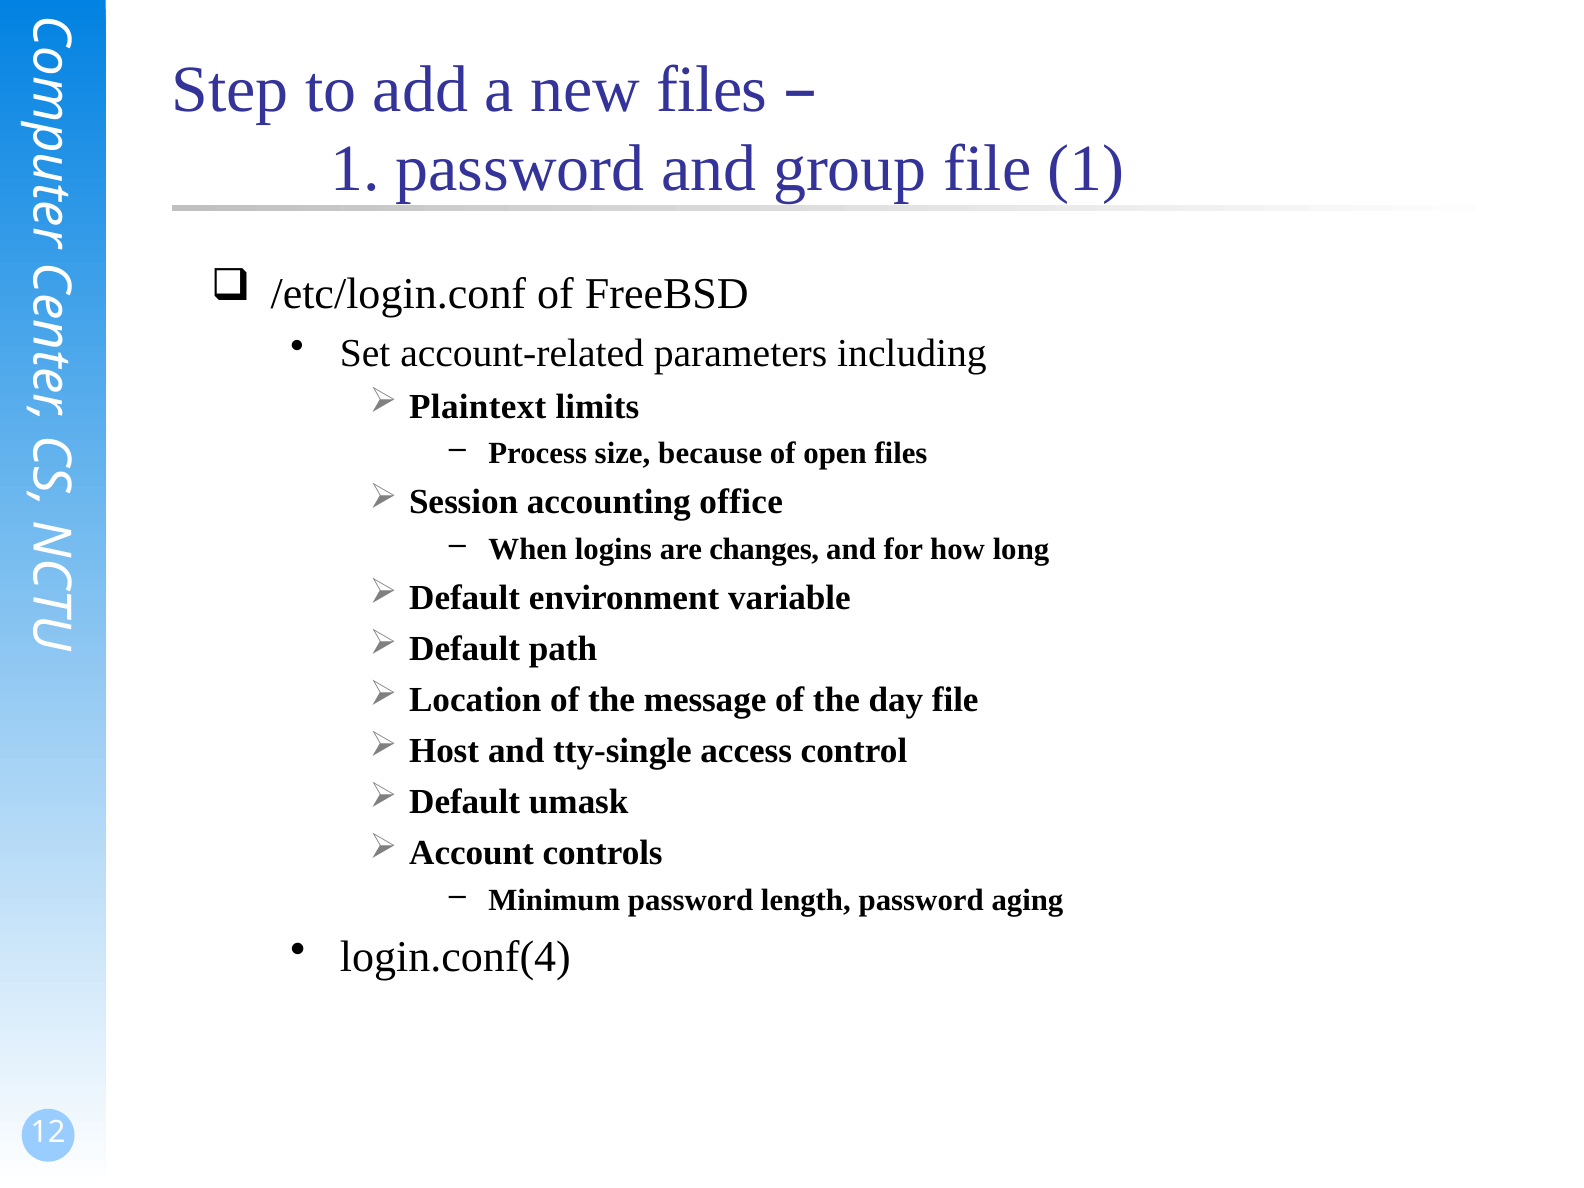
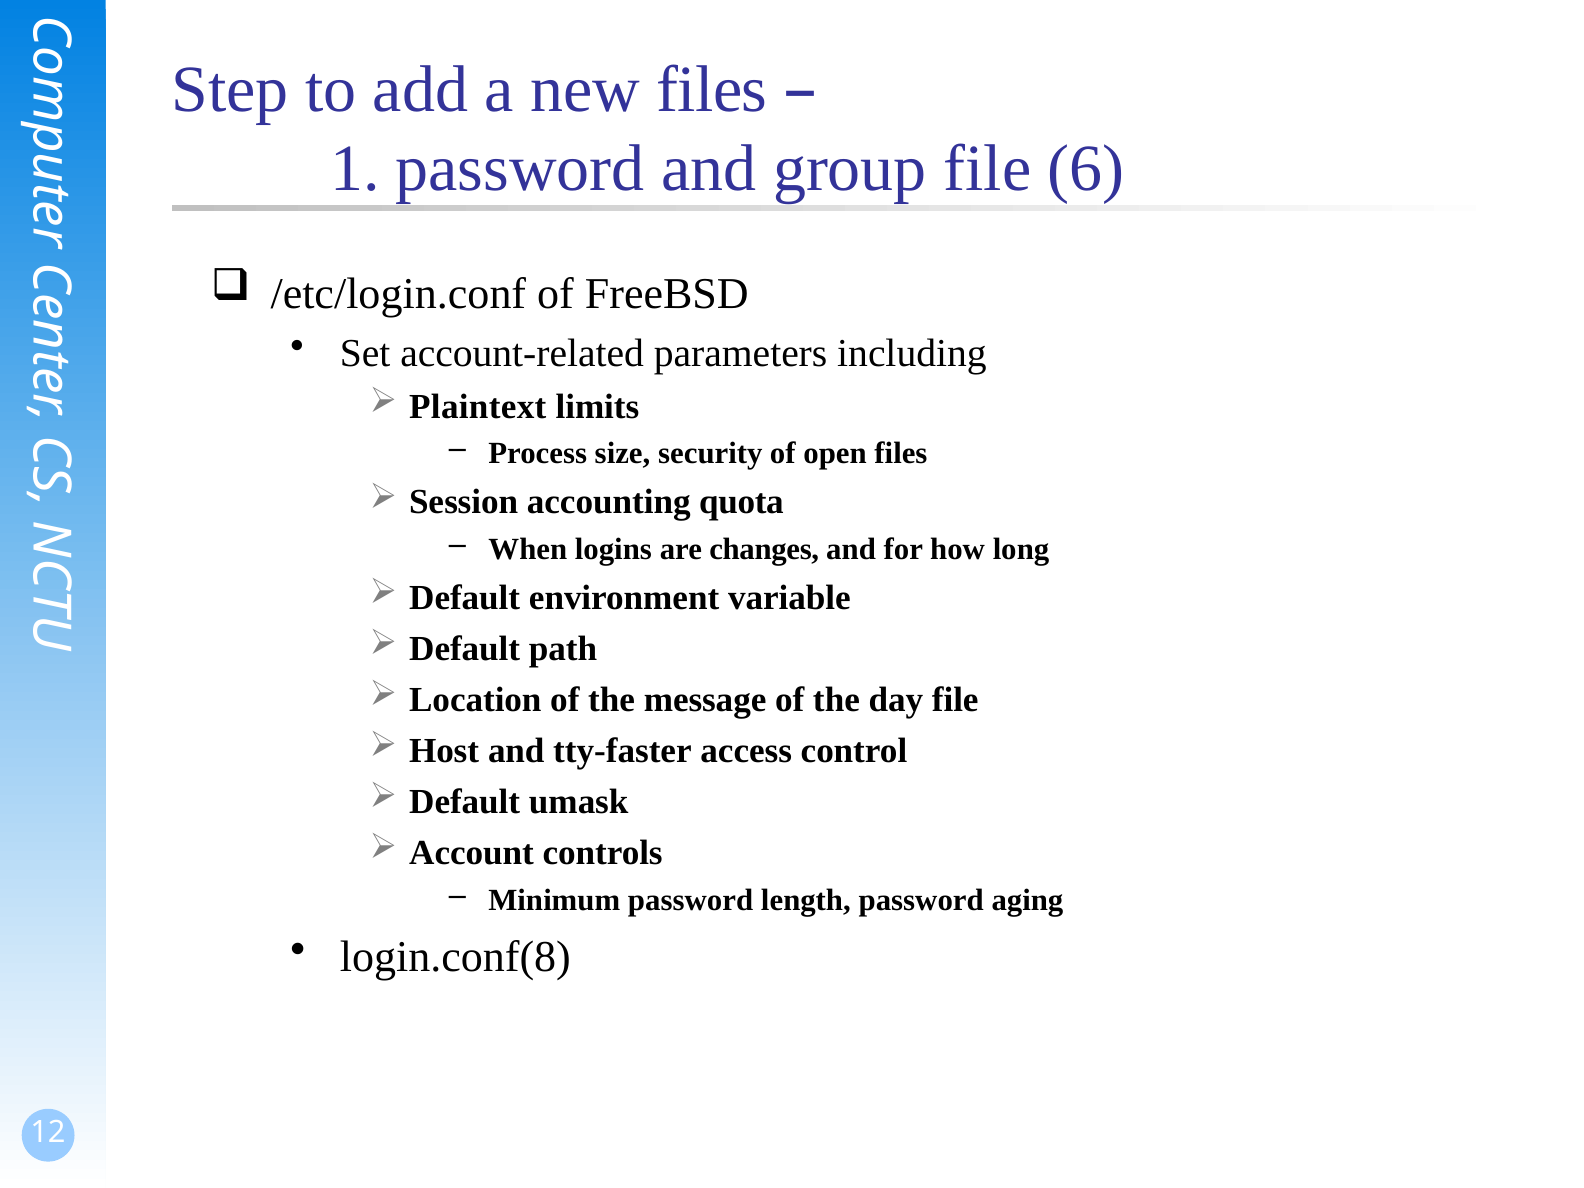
file 1: 1 -> 6
because: because -> security
office: office -> quota
tty-single: tty-single -> tty-faster
login.conf(4: login.conf(4 -> login.conf(8
